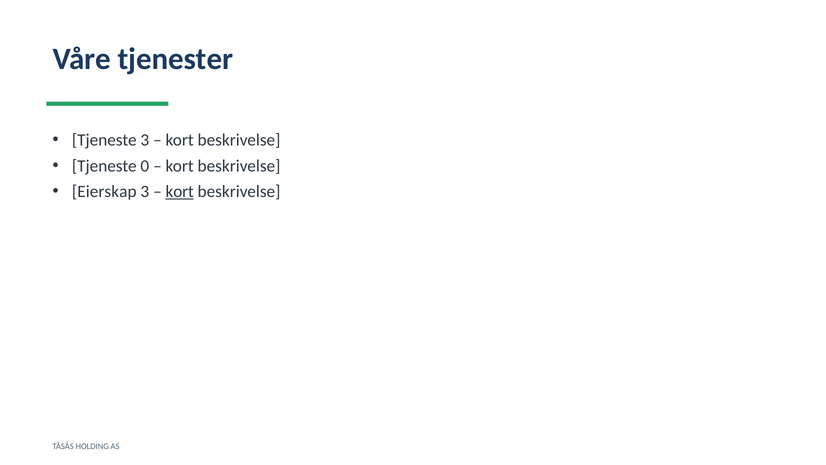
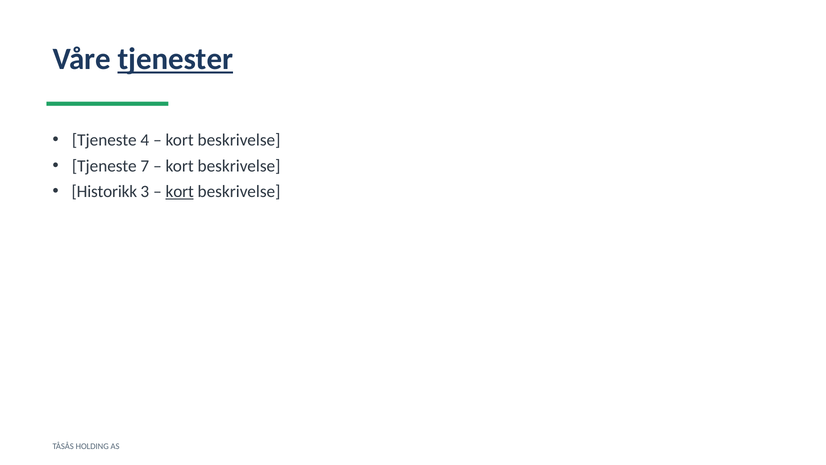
tjenester underline: none -> present
Tjeneste 3: 3 -> 4
0: 0 -> 7
Eierskap: Eierskap -> Historikk
